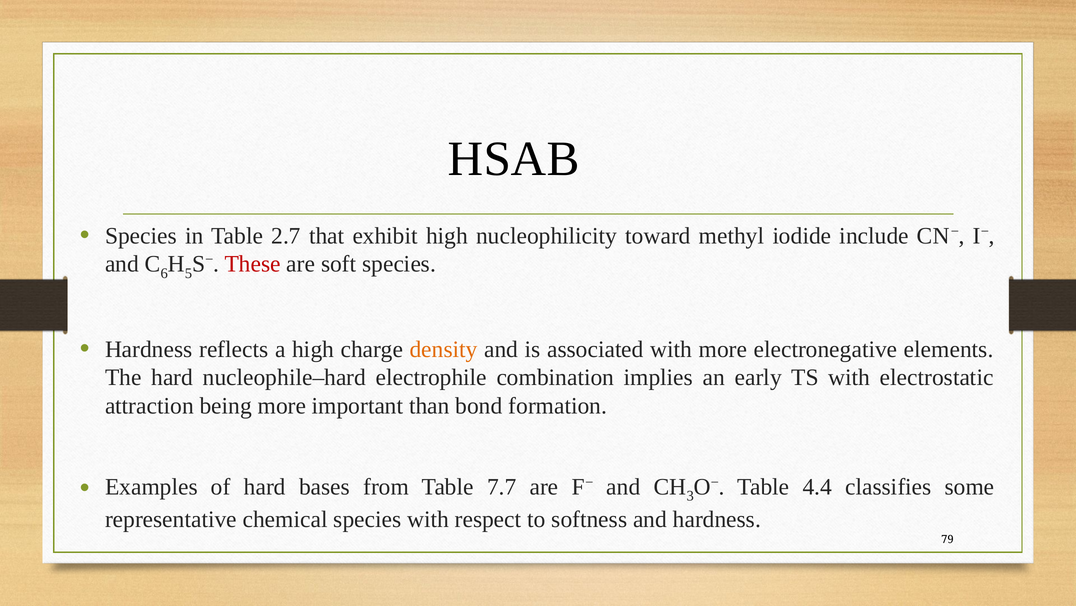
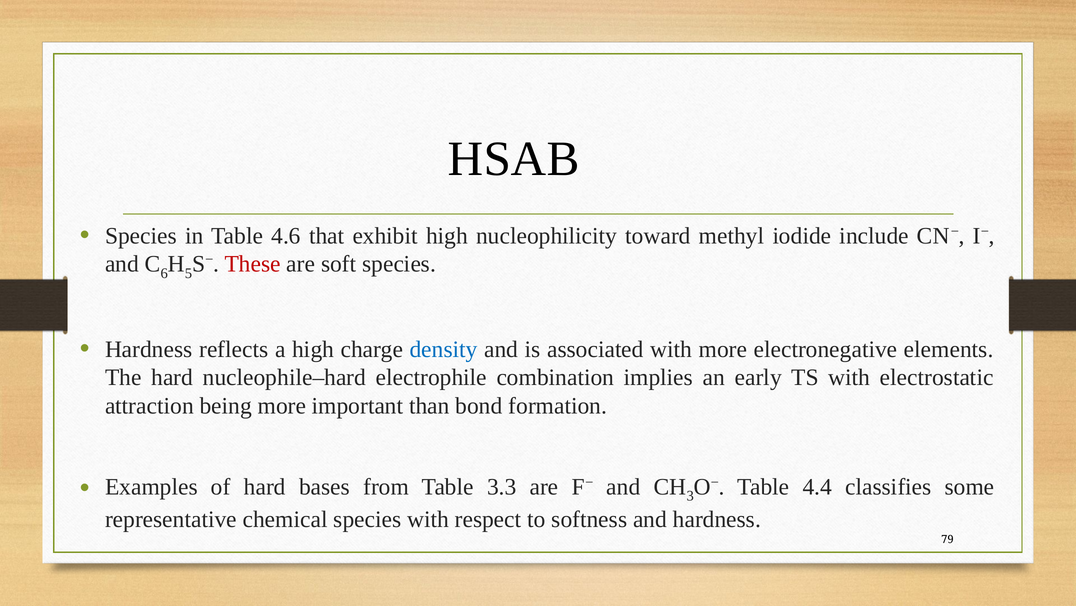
2.7: 2.7 -> 4.6
density colour: orange -> blue
7.7: 7.7 -> 3.3
